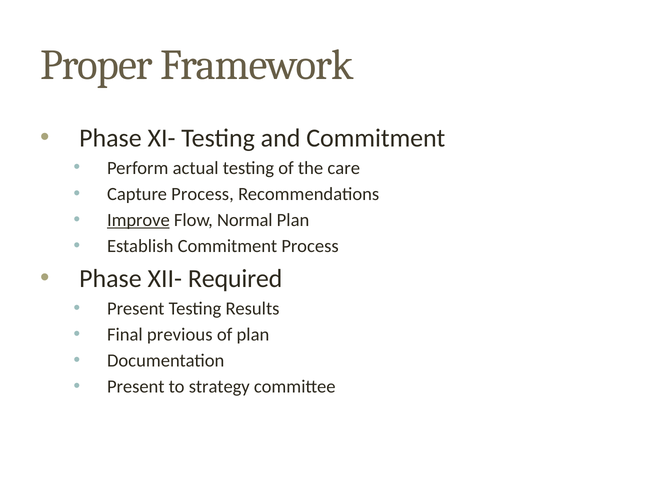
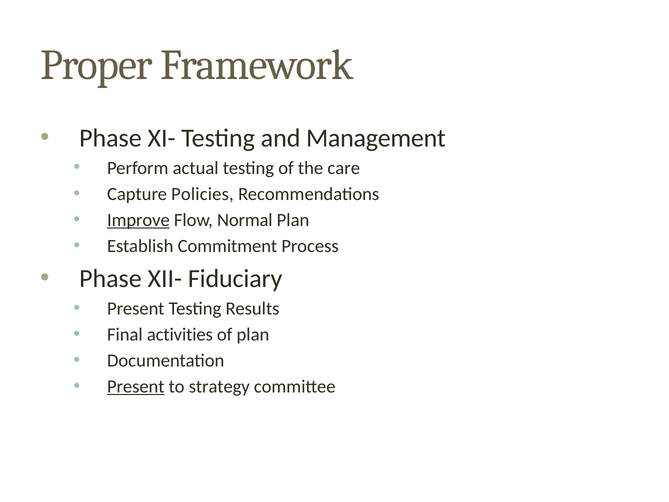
and Commitment: Commitment -> Management
Capture Process: Process -> Policies
Required: Required -> Fiduciary
previous: previous -> activities
Present at (136, 386) underline: none -> present
